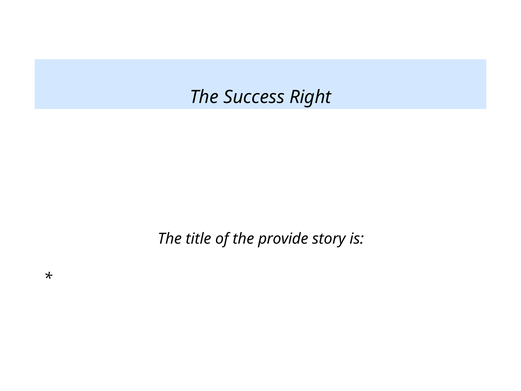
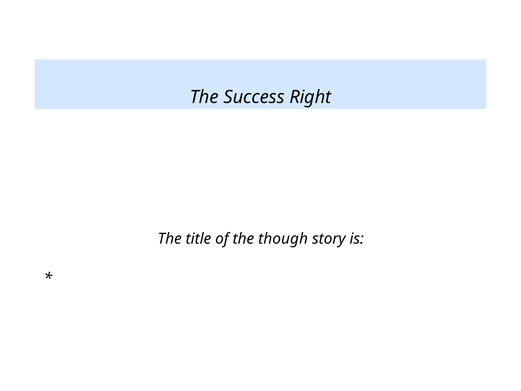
provide: provide -> though
